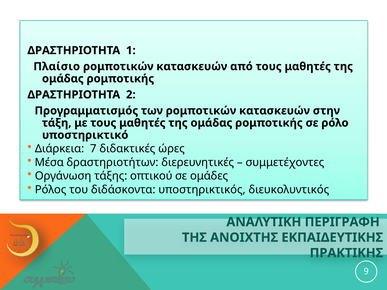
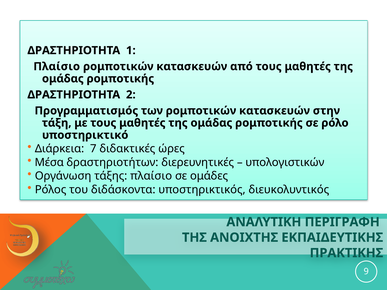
συμμετέχοντες: συμμετέχοντες -> υπολογιστικών
τάξης οπτικού: οπτικού -> πλαίσιο
